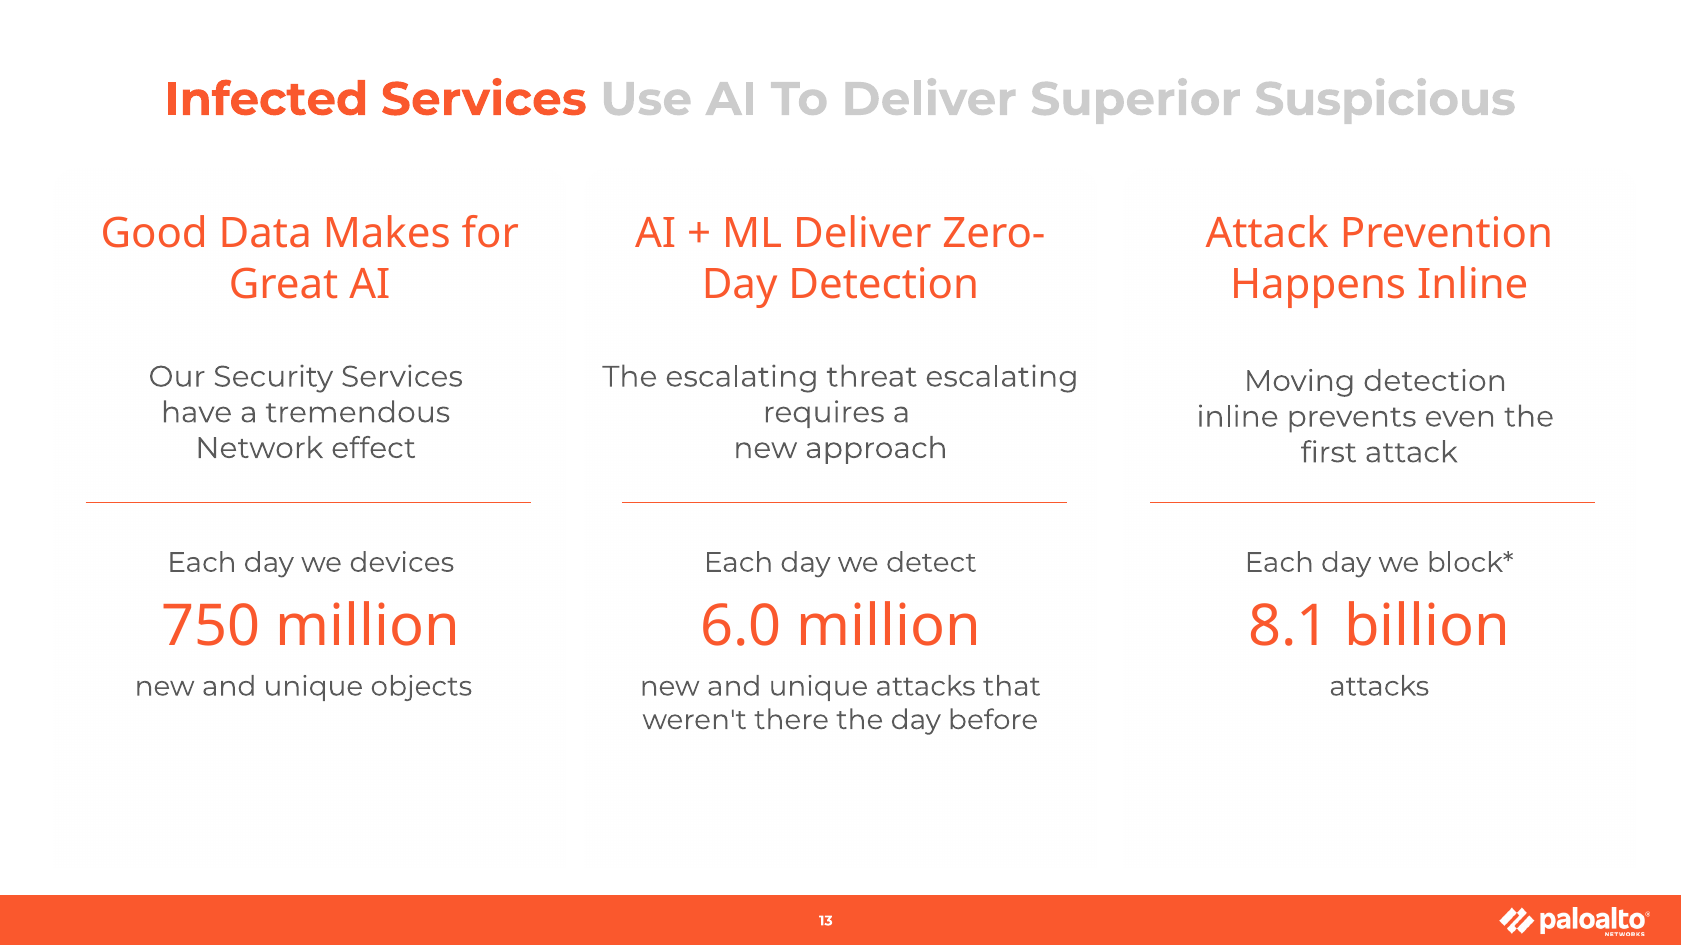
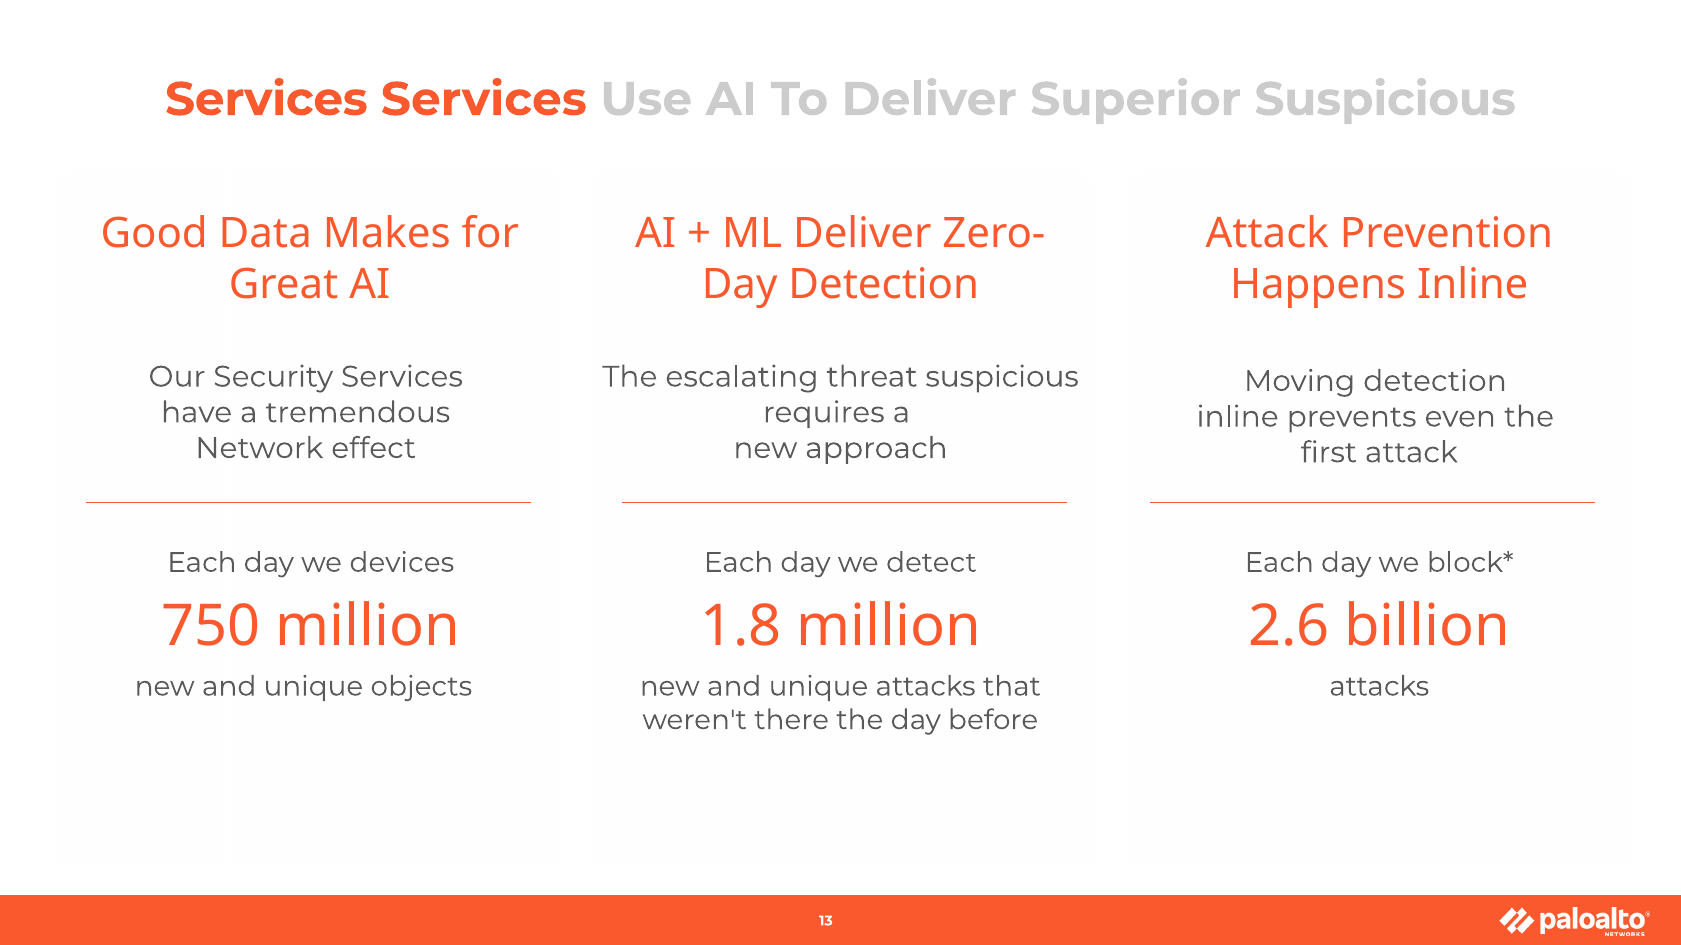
Infected at (266, 99): Infected -> Services
threat escalating: escalating -> suspicious
6.0: 6.0 -> 1.8
8.1: 8.1 -> 2.6
